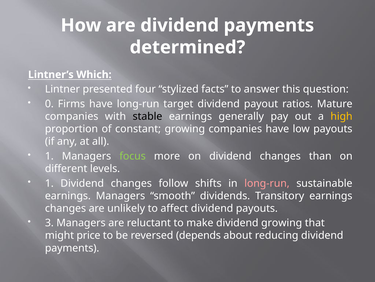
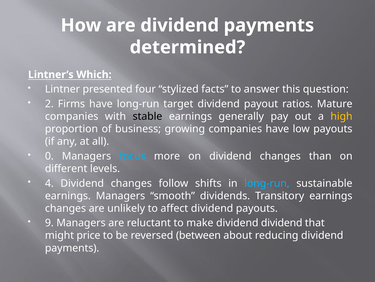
0: 0 -> 2
constant: constant -> business
1 at (49, 156): 1 -> 0
focus colour: light green -> light blue
1 at (49, 183): 1 -> 4
long-run at (267, 183) colour: pink -> light blue
3: 3 -> 9
dividend growing: growing -> dividend
depends: depends -> between
